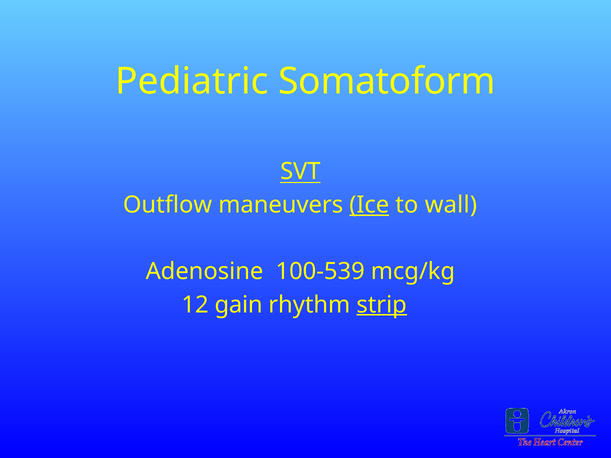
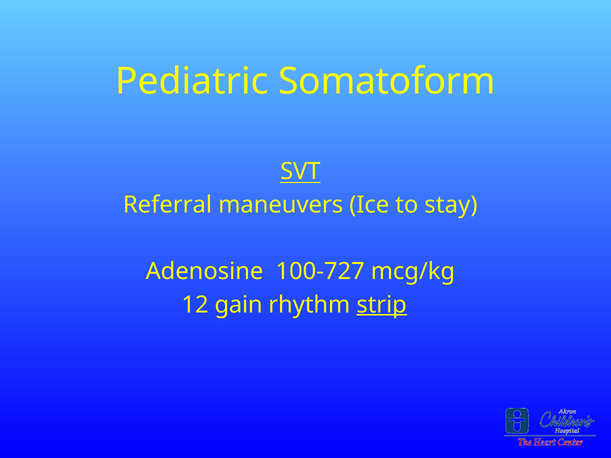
Outflow: Outflow -> Referral
Ice underline: present -> none
wall: wall -> stay
100-539: 100-539 -> 100-727
